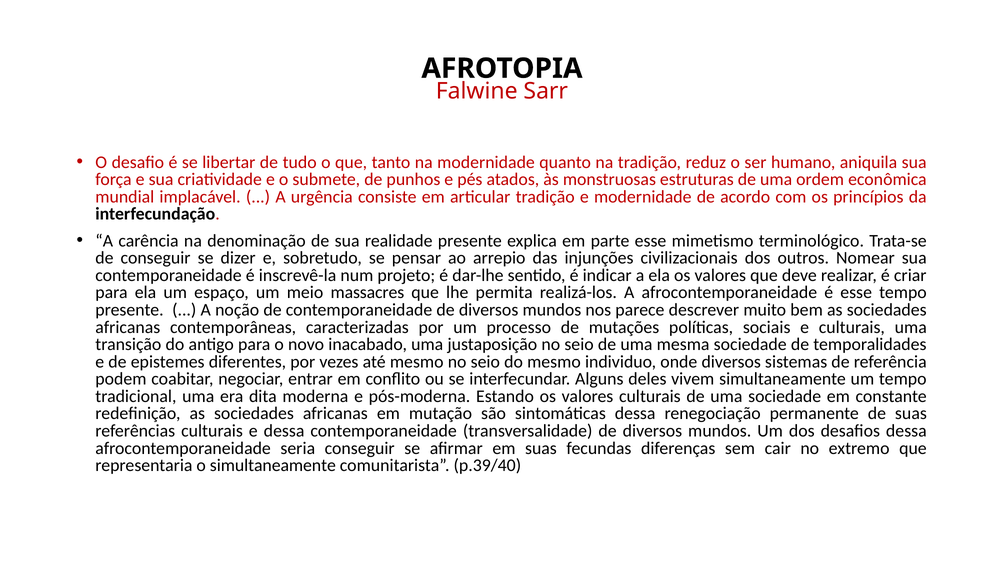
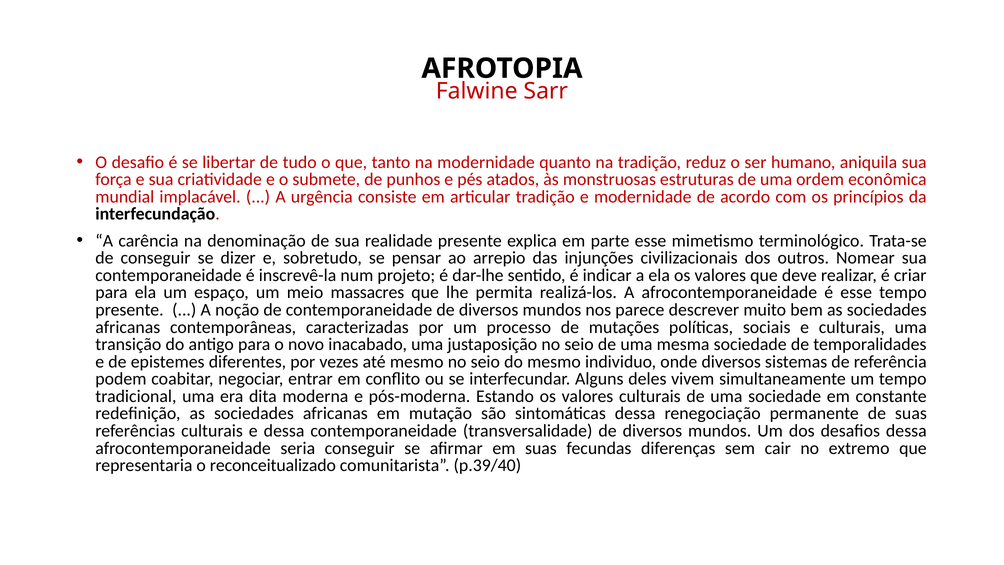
o simultaneamente: simultaneamente -> reconceitualizado
